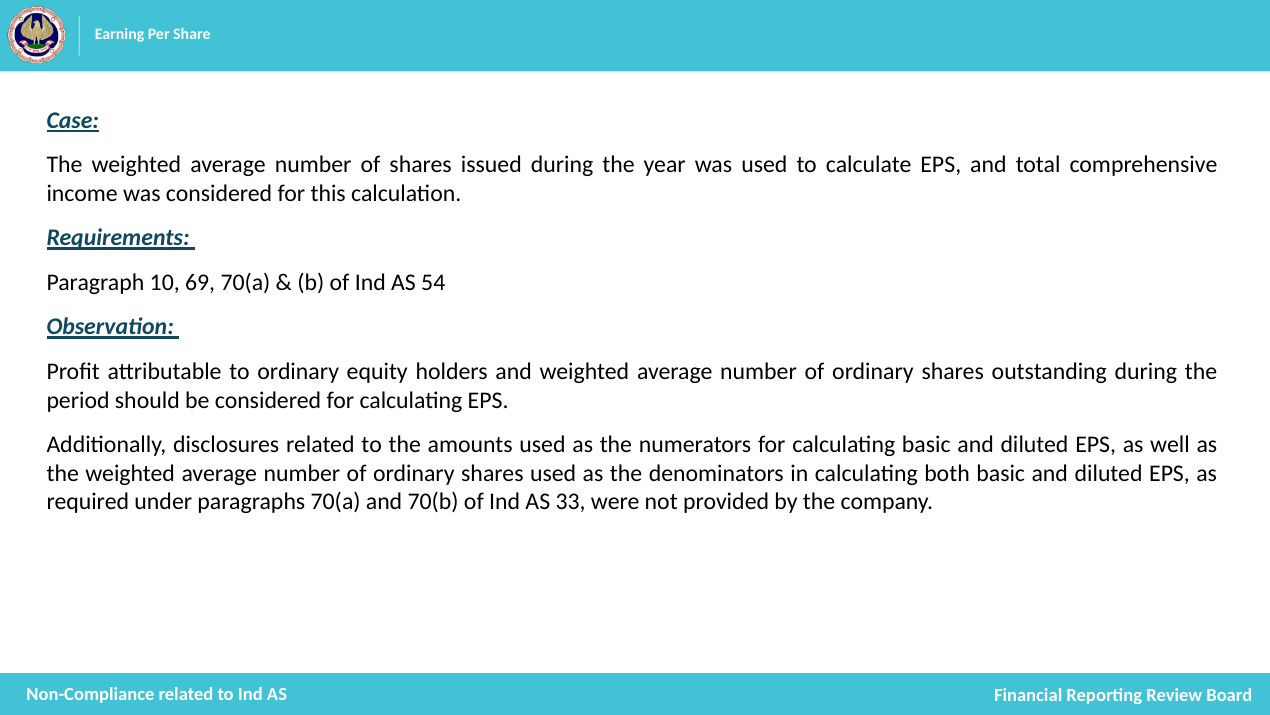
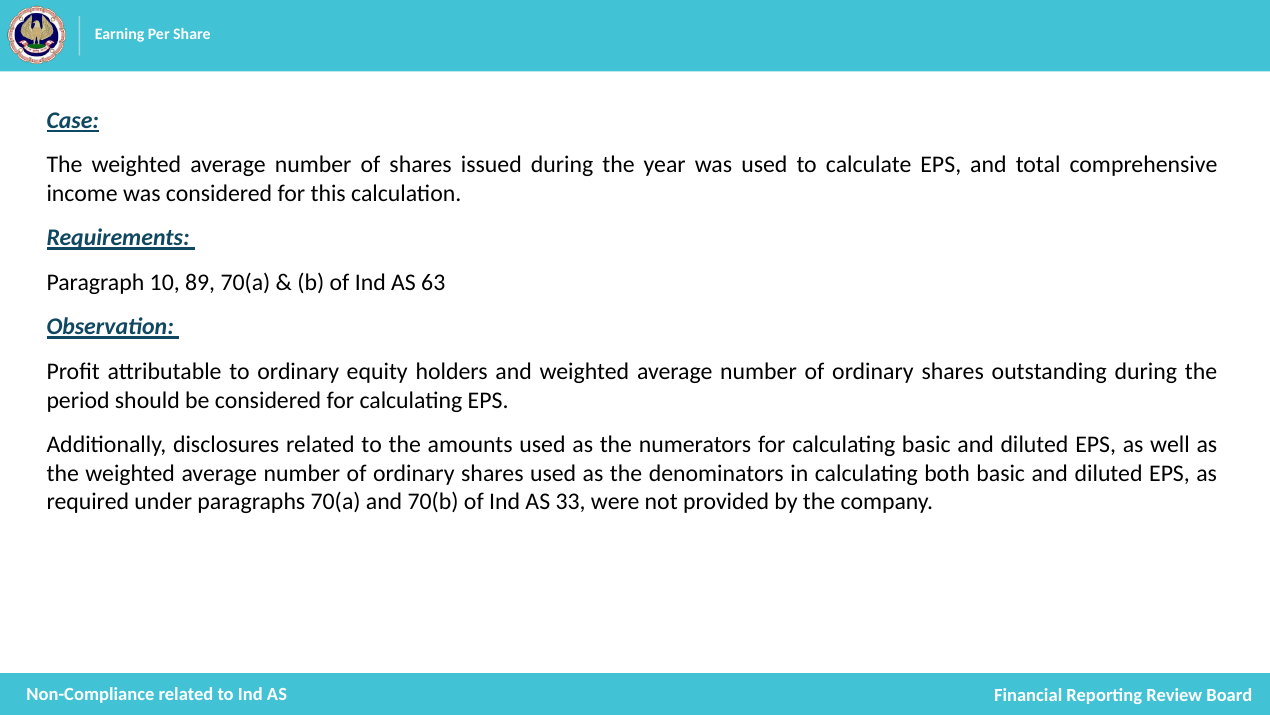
69: 69 -> 89
54: 54 -> 63
